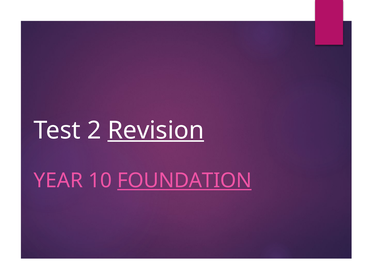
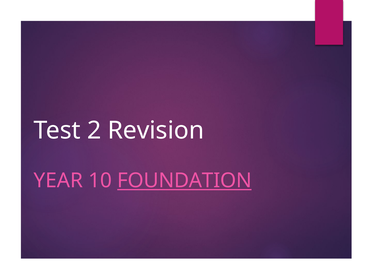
Revision underline: present -> none
